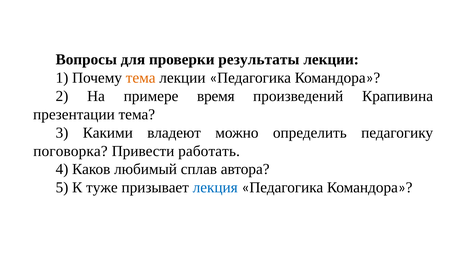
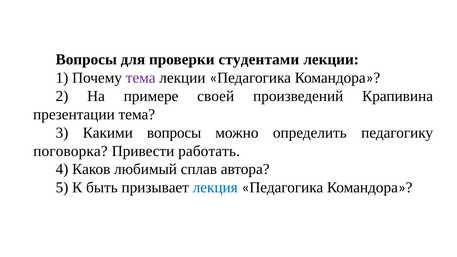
результаты: результаты -> студентами
тема at (141, 78) colour: orange -> purple
время: время -> своей
Какими владеют: владеют -> вопросы
туже: туже -> быть
